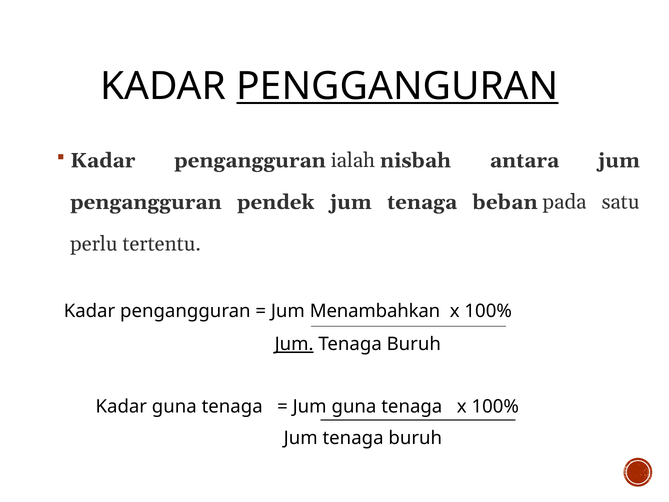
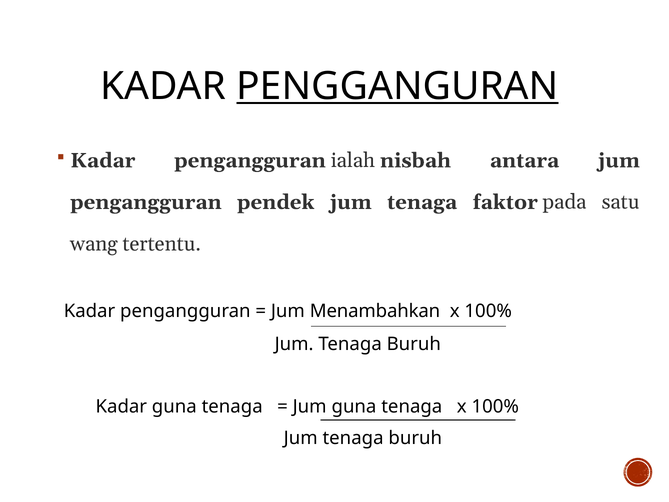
beban: beban -> faktor
perlu: perlu -> wang
Jum at (294, 344) underline: present -> none
